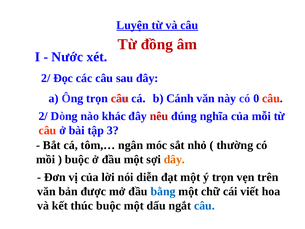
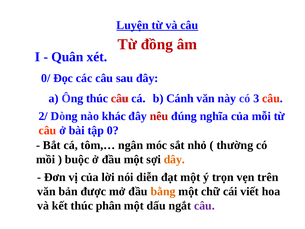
Nước: Nước -> Quân
2/ at (46, 78): 2/ -> 0/
Ông trọn: trọn -> thúc
0: 0 -> 3
3: 3 -> 0
bằng colour: blue -> orange
thúc buộc: buộc -> phân
câu at (204, 205) colour: blue -> purple
